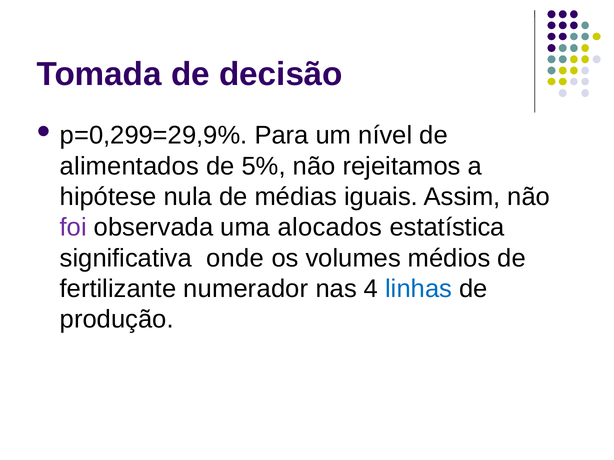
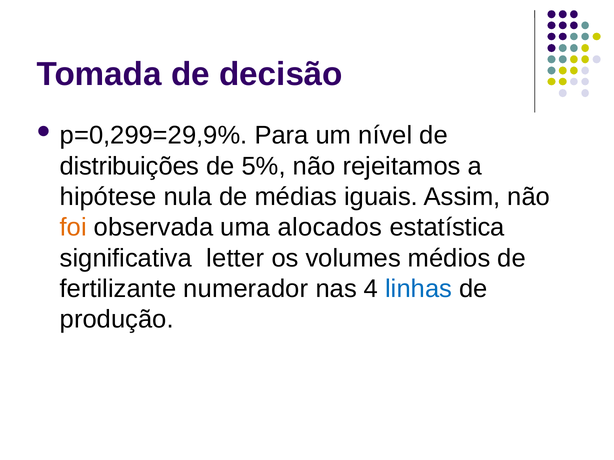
alimentados: alimentados -> distribuições
foi colour: purple -> orange
onde: onde -> letter
